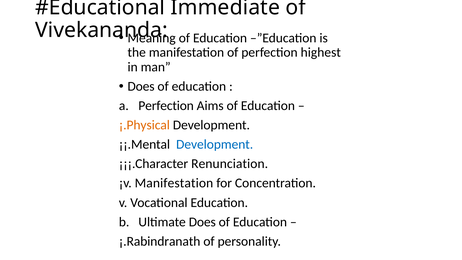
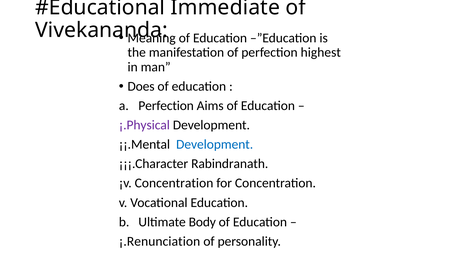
¡.Physical colour: orange -> purple
Renunciation: Renunciation -> Rabindranath
¡v Manifestation: Manifestation -> Concentration
Ultimate Does: Does -> Body
¡.Rabindranath: ¡.Rabindranath -> ¡.Renunciation
